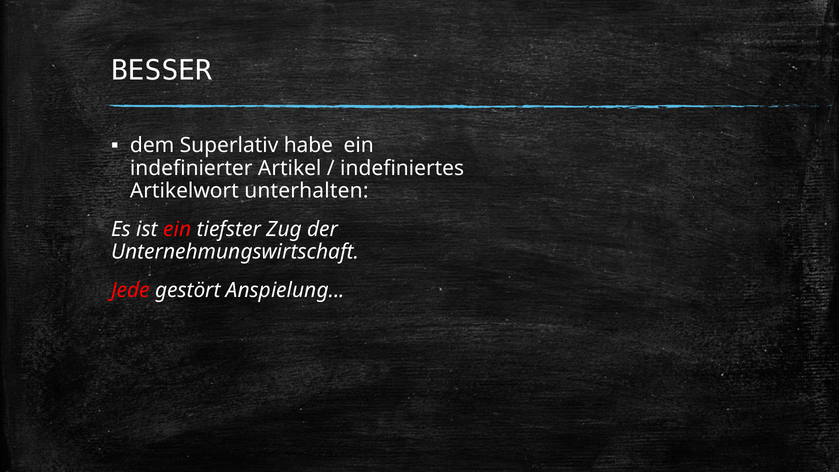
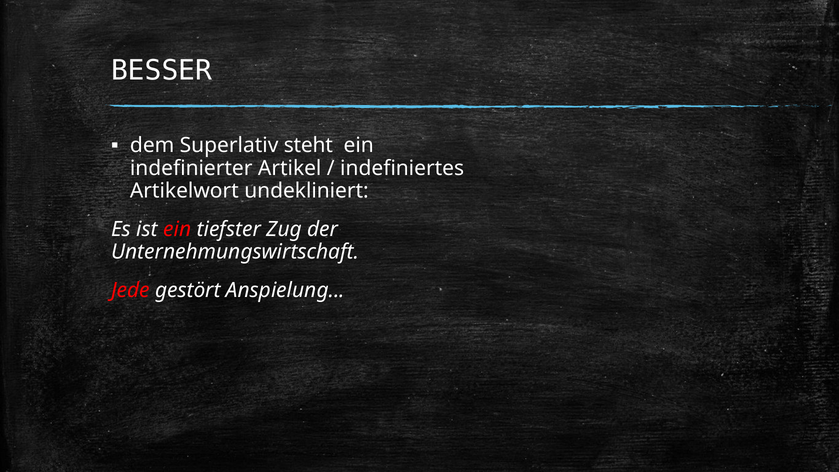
habe: habe -> steht
unterhalten: unterhalten -> undekliniert
